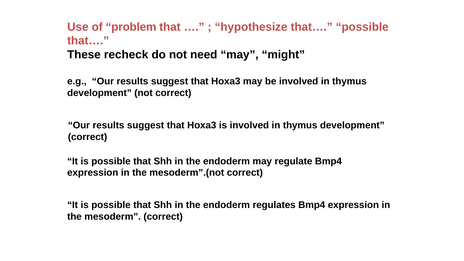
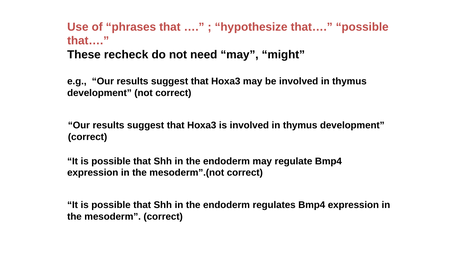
problem: problem -> phrases
